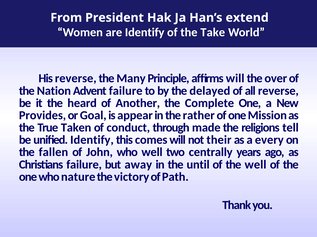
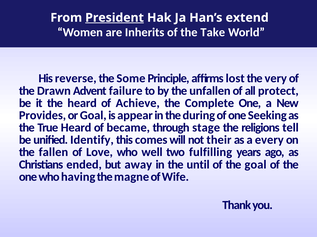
President underline: none -> present
are Identify: Identify -> Inherits
Many: Many -> Some
affirms will: will -> lost
over: over -> very
Nation: Nation -> Drawn
delayed: delayed -> unfallen
all reverse: reverse -> protect
Another: Another -> Achieve
rather: rather -> during
Mission: Mission -> Seeking
True Taken: Taken -> Heard
conduct: conduct -> became
made: made -> stage
John: John -> Love
centrally: centrally -> fulfilling
Christians failure: failure -> ended
the well: well -> goal
nature: nature -> having
victory: victory -> magne
Path: Path -> Wife
